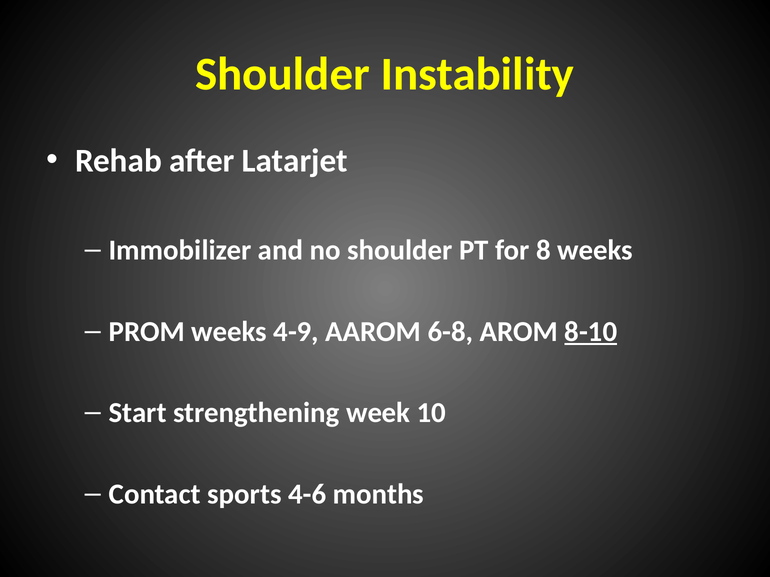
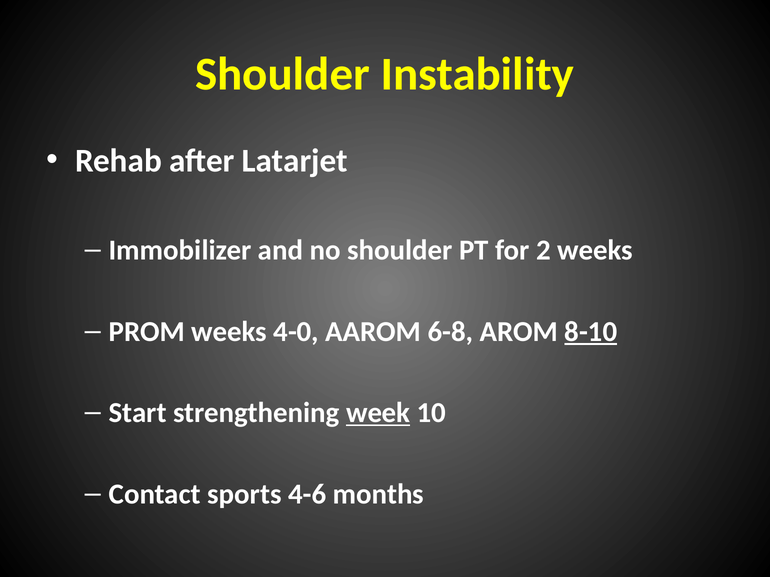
8: 8 -> 2
4-9: 4-9 -> 4-0
week underline: none -> present
